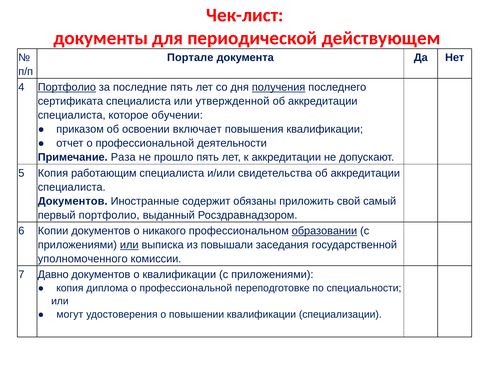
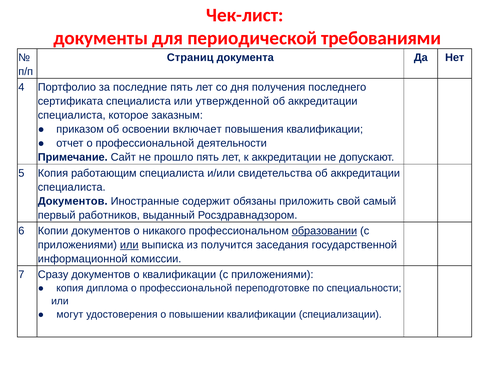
действующем: действующем -> требованиями
Портале: Портале -> Страниц
Портфолио at (67, 87) underline: present -> none
получения underline: present -> none
обучении: обучении -> заказным
Раза: Раза -> Сайт
первый портфолио: портфолио -> работников
повышали: повышали -> получится
уполномоченного: уполномоченного -> информационной
Давно: Давно -> Сразу
